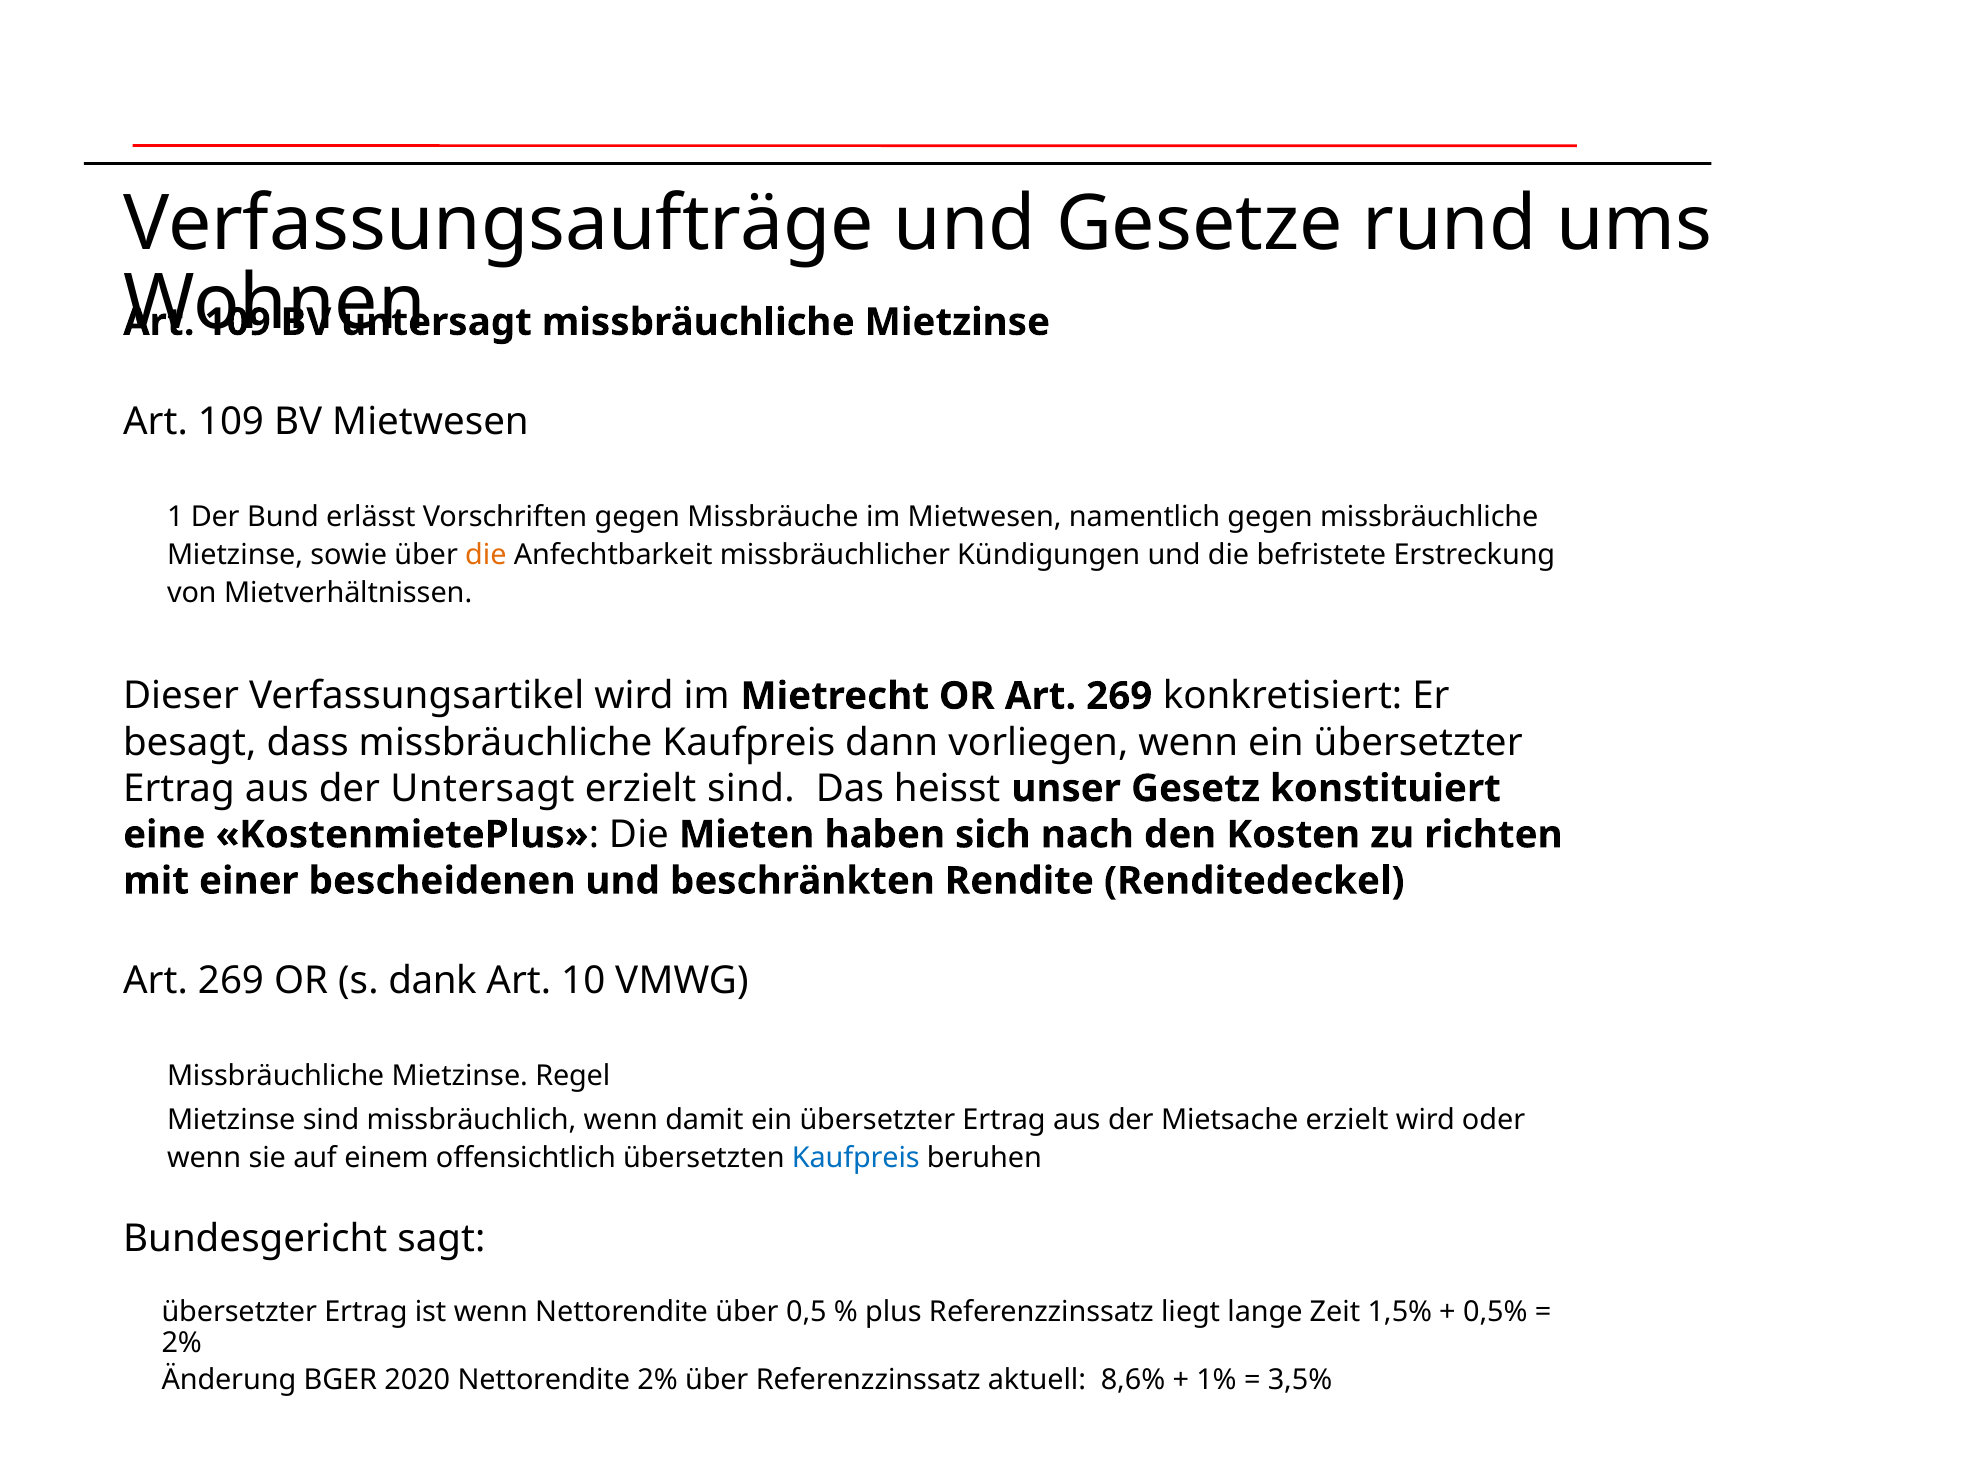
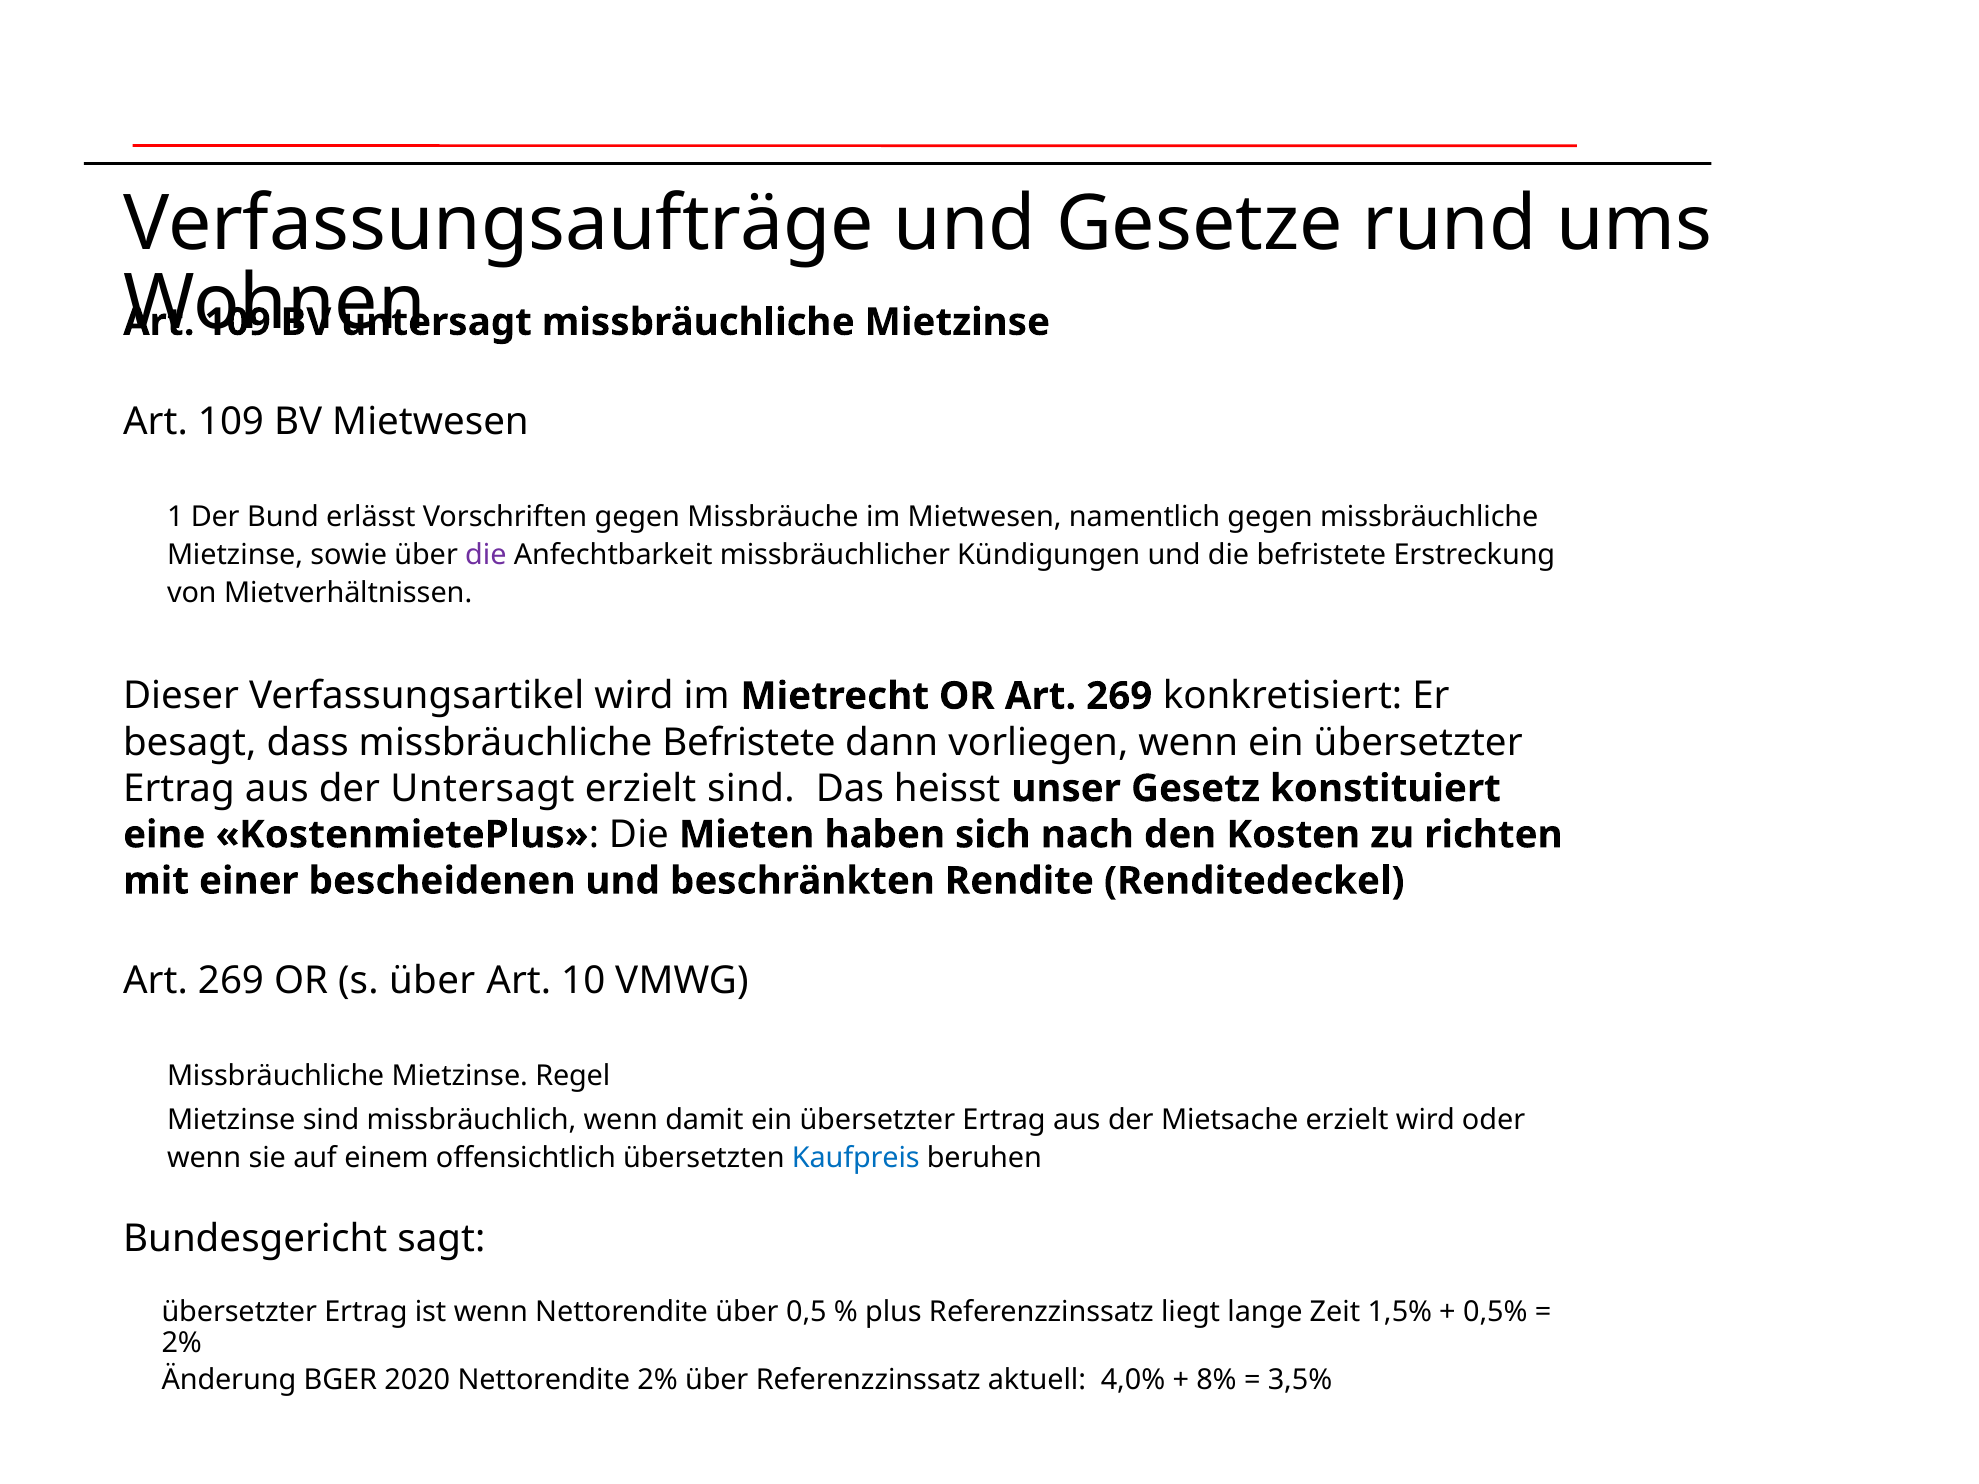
die at (486, 556) colour: orange -> purple
missbräuchliche Kaufpreis: Kaufpreis -> Befristete
s dank: dank -> über
8,6%: 8,6% -> 4,0%
1%: 1% -> 8%
